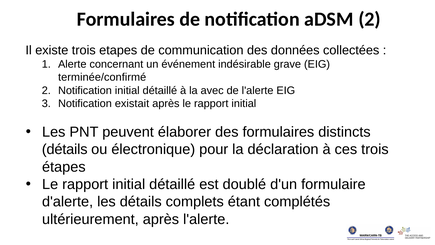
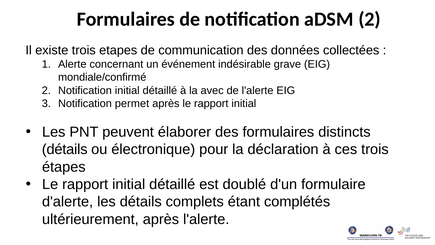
terminée/confirmé: terminée/confirmé -> mondiale/confirmé
existait: existait -> permet
